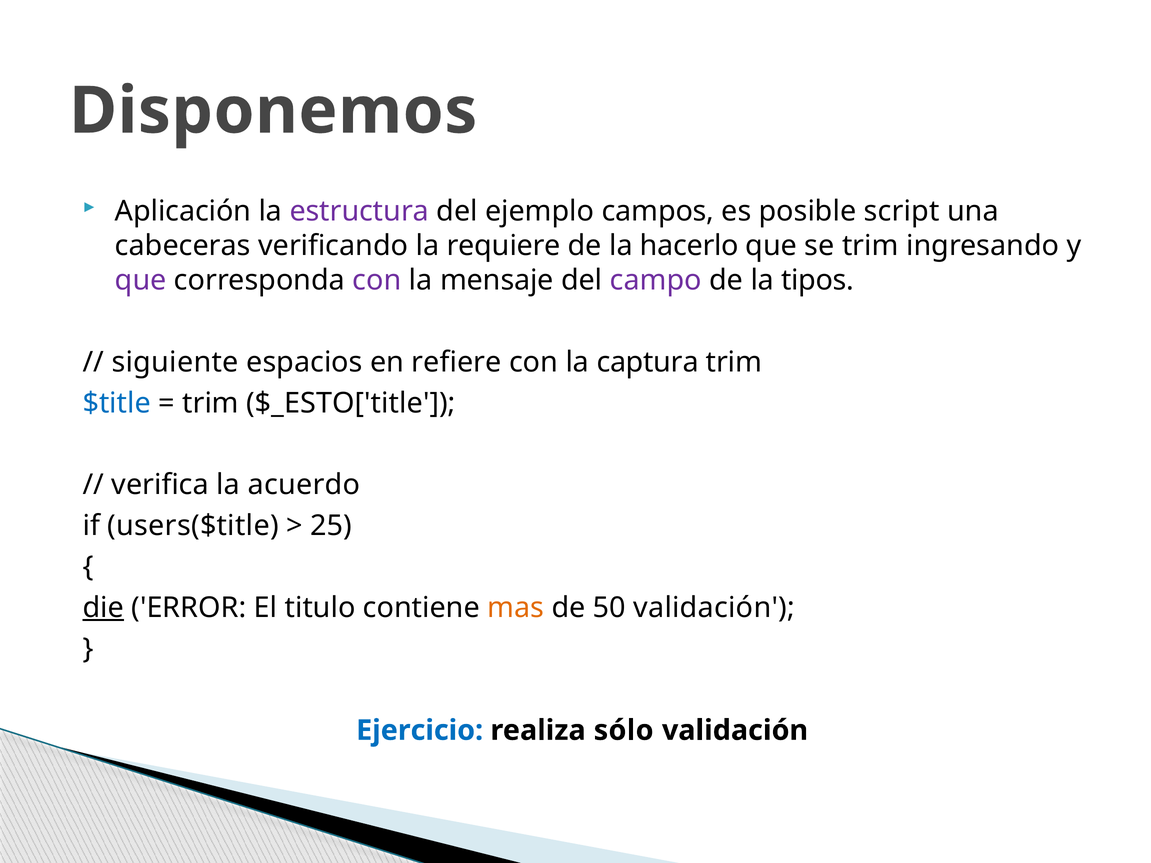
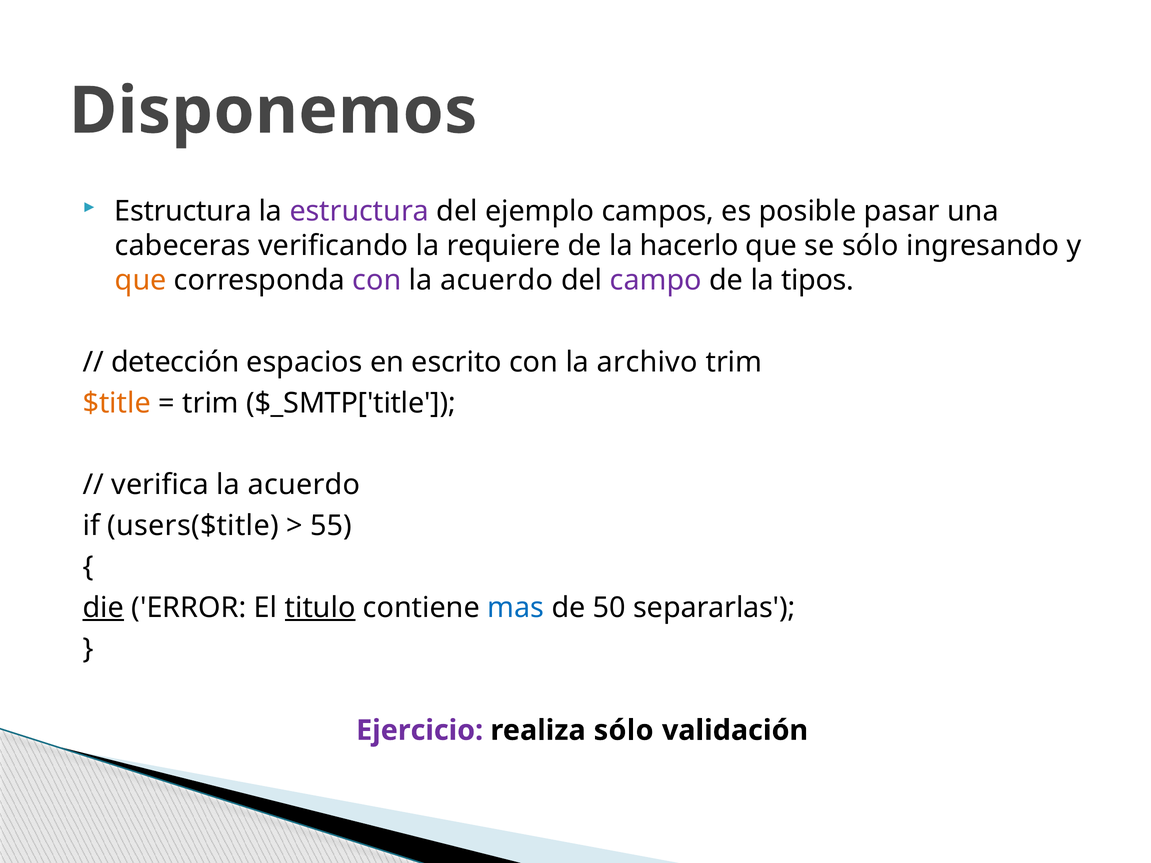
Aplicación at (183, 211): Aplicación -> Estructura
script: script -> pasar
se trim: trim -> sólo
que at (141, 280) colour: purple -> orange
mensaje at (497, 280): mensaje -> acuerdo
siguiente: siguiente -> detección
refiere: refiere -> escrito
captura: captura -> archivo
$title colour: blue -> orange
$_ESTO['title: $_ESTO['title -> $_SMTP['title
25: 25 -> 55
titulo underline: none -> present
mas colour: orange -> blue
50 validación: validación -> separarlas
Ejercicio colour: blue -> purple
